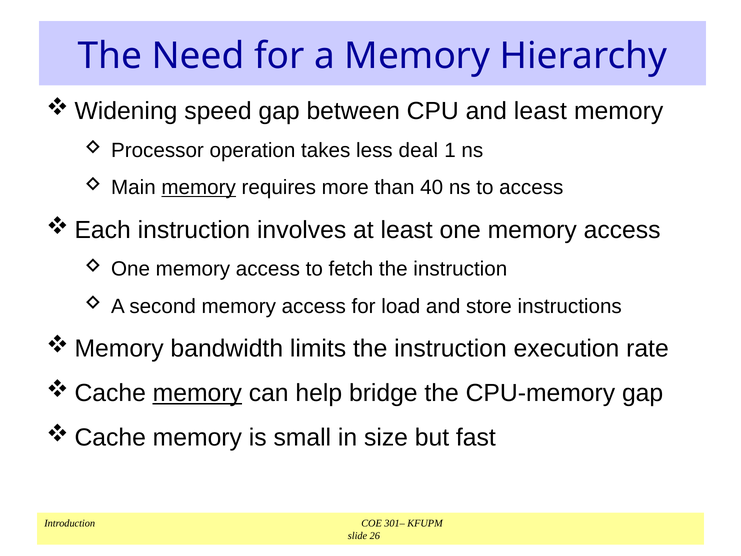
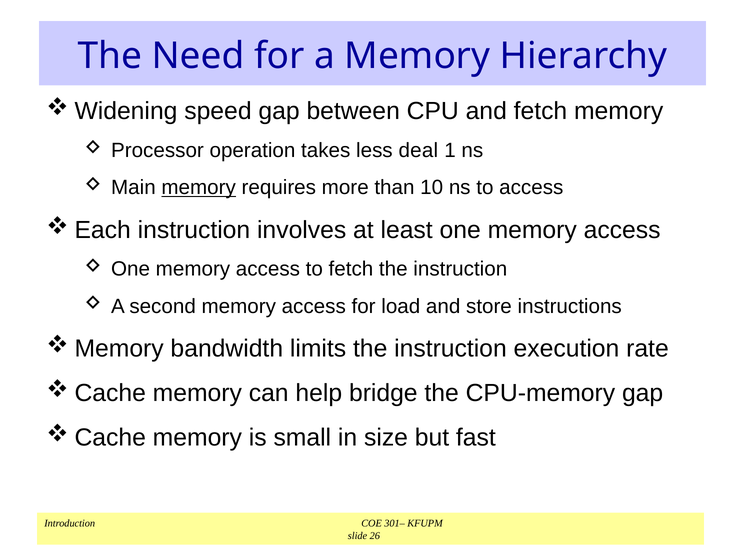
and least: least -> fetch
40: 40 -> 10
memory at (197, 393) underline: present -> none
